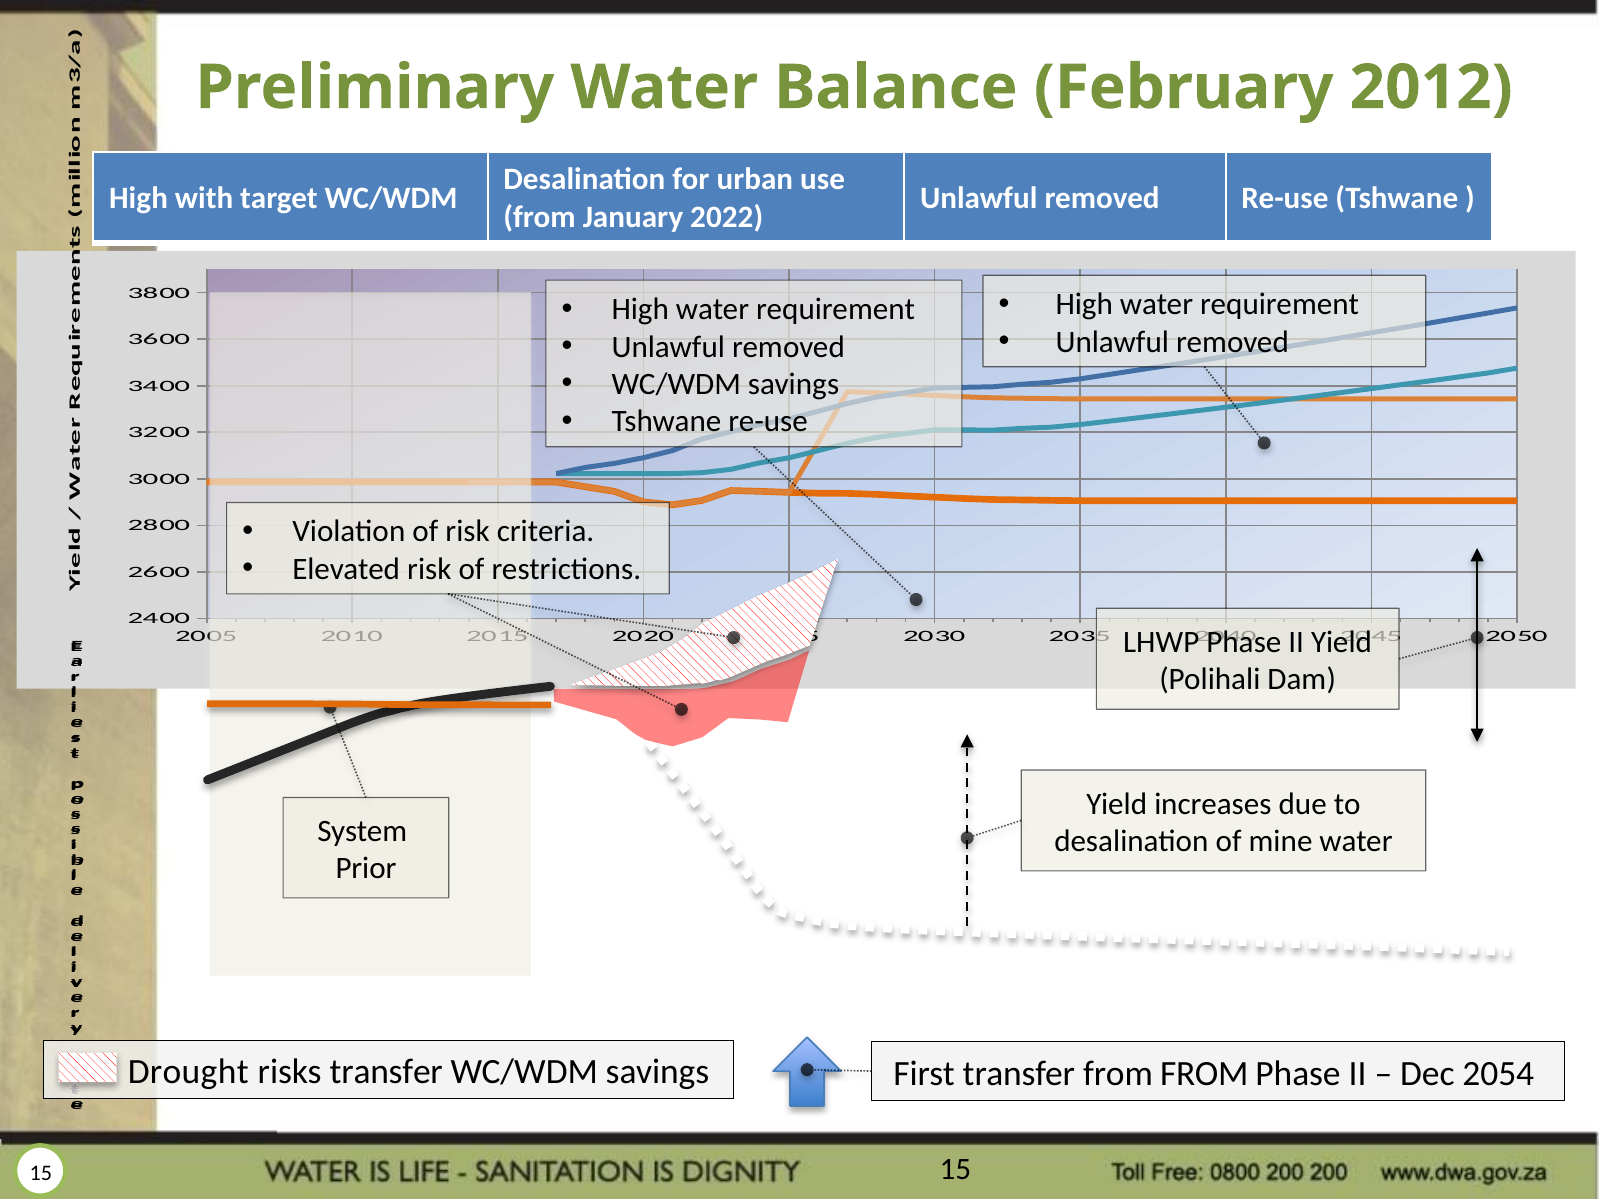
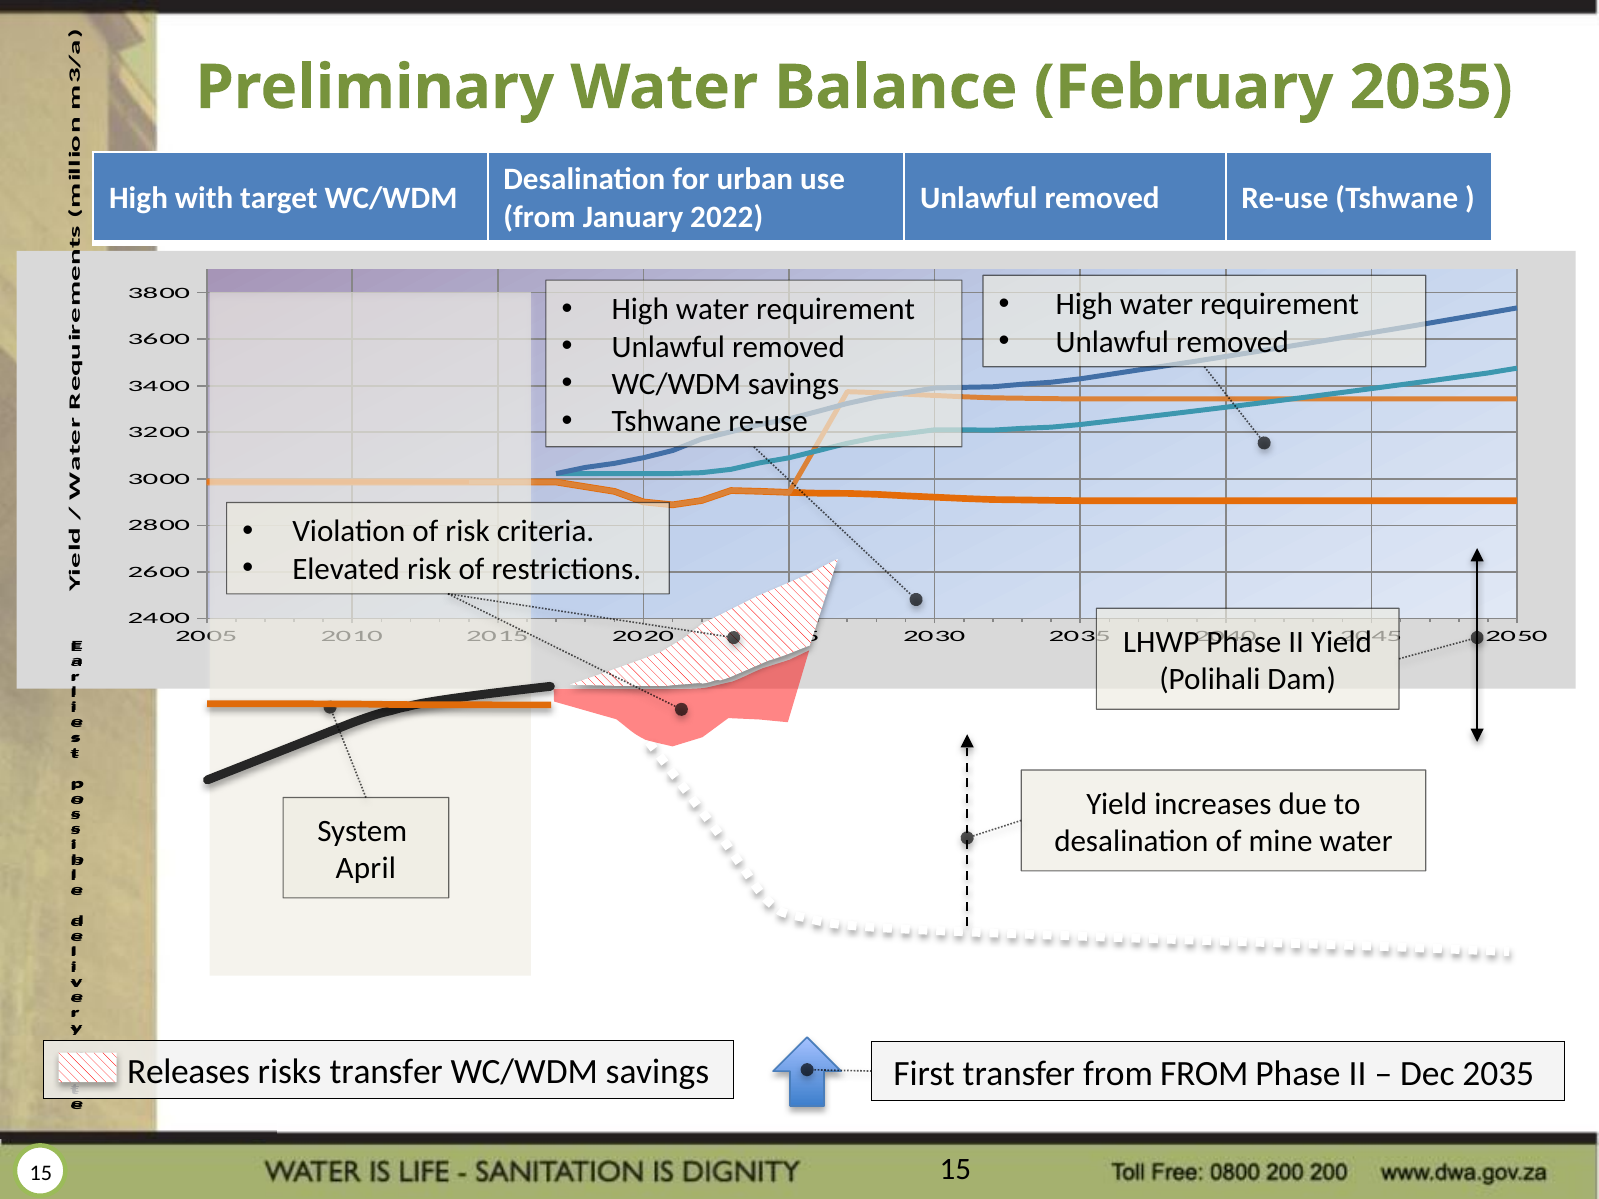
February 2012: 2012 -> 2035
Prior: Prior -> April
Drought: Drought -> Releases
Dec 2054: 2054 -> 2035
